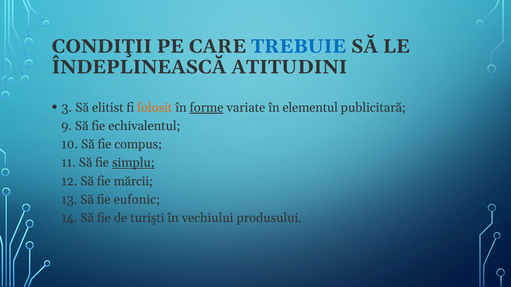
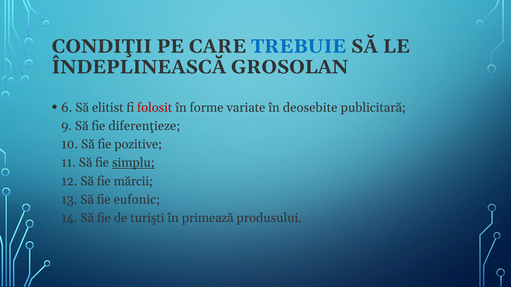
ATITUDINI: ATITUDINI -> GROSOLAN
3: 3 -> 6
folosit colour: orange -> red
forme underline: present -> none
elementul: elementul -> deosebite
echivalentul: echivalentul -> diferenţieze
compus: compus -> pozitive
vechiului: vechiului -> primează
